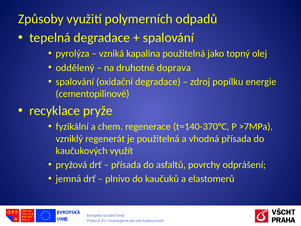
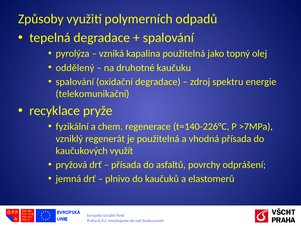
doprava: doprava -> kaučuku
popílku: popílku -> spektru
cementopilinové: cementopilinové -> telekomunikační
t=140-370°C: t=140-370°C -> t=140-226°C
